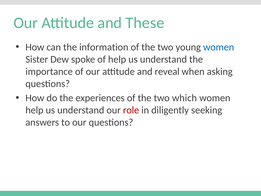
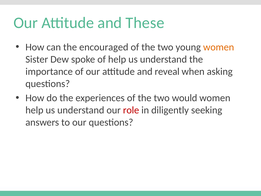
information: information -> encouraged
women at (219, 47) colour: blue -> orange
which: which -> would
